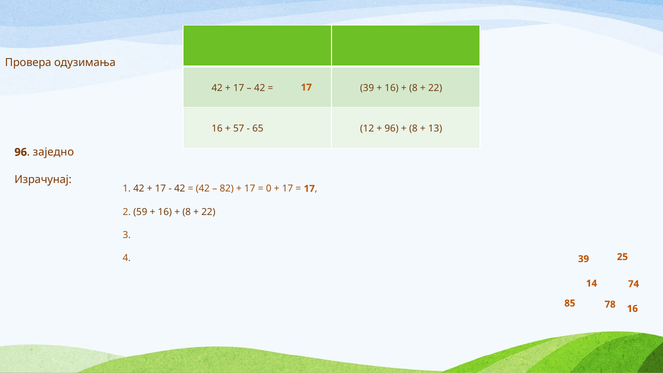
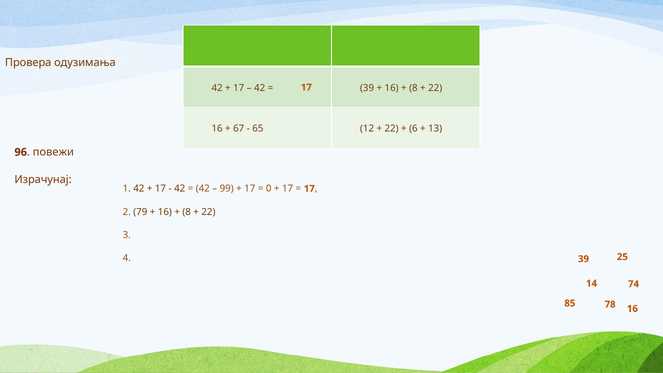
57: 57 -> 67
96 at (392, 129): 96 -> 22
8 at (413, 129): 8 -> 6
заједно: заједно -> повежи
82: 82 -> 99
59: 59 -> 79
